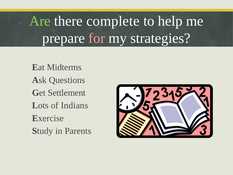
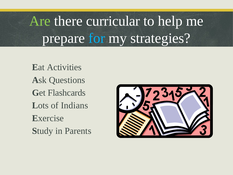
complete: complete -> curricular
for colour: pink -> light blue
Midterms: Midterms -> Activities
Settlement: Settlement -> Flashcards
